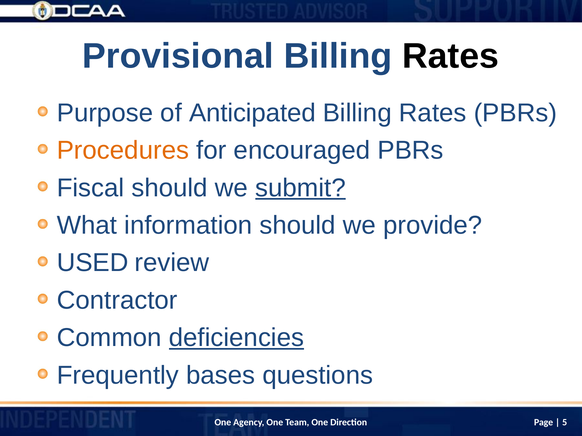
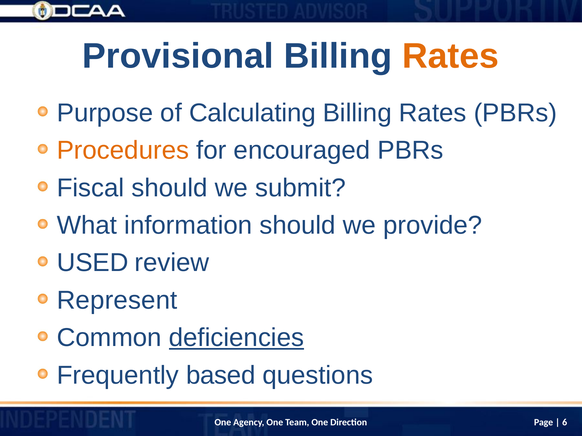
Rates at (450, 56) colour: black -> orange
Anticipated: Anticipated -> Calculating
submit underline: present -> none
Contractor: Contractor -> Represent
bases: bases -> based
5: 5 -> 6
